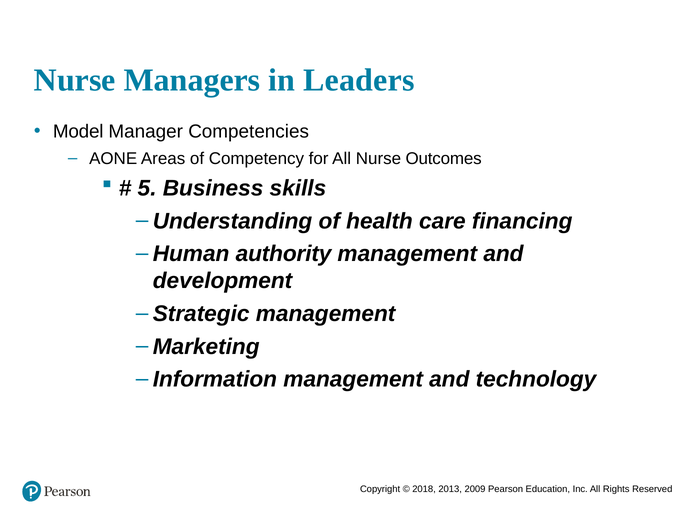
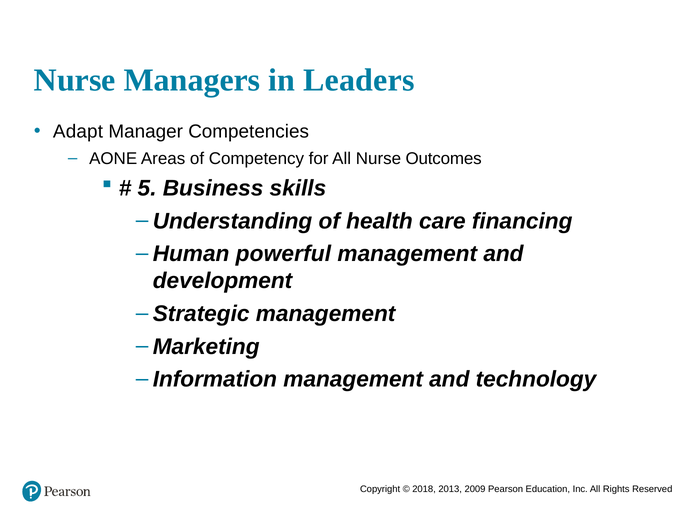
Model: Model -> Adapt
authority: authority -> powerful
